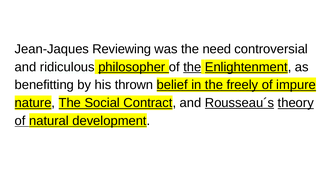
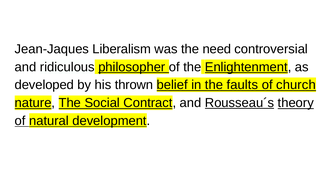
Reviewing: Reviewing -> Liberalism
the at (192, 67) underline: present -> none
benefitting: benefitting -> developed
freely: freely -> faults
impure: impure -> church
